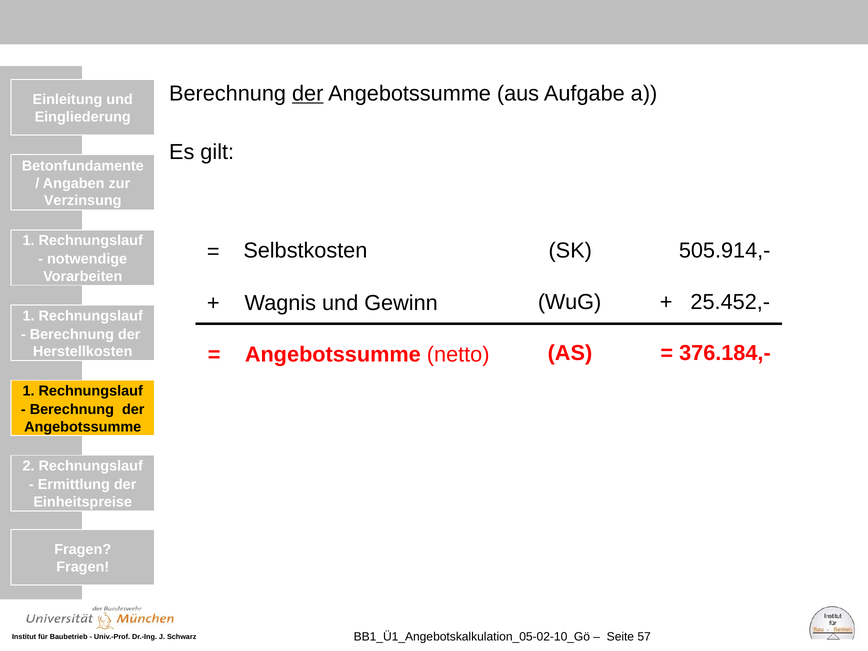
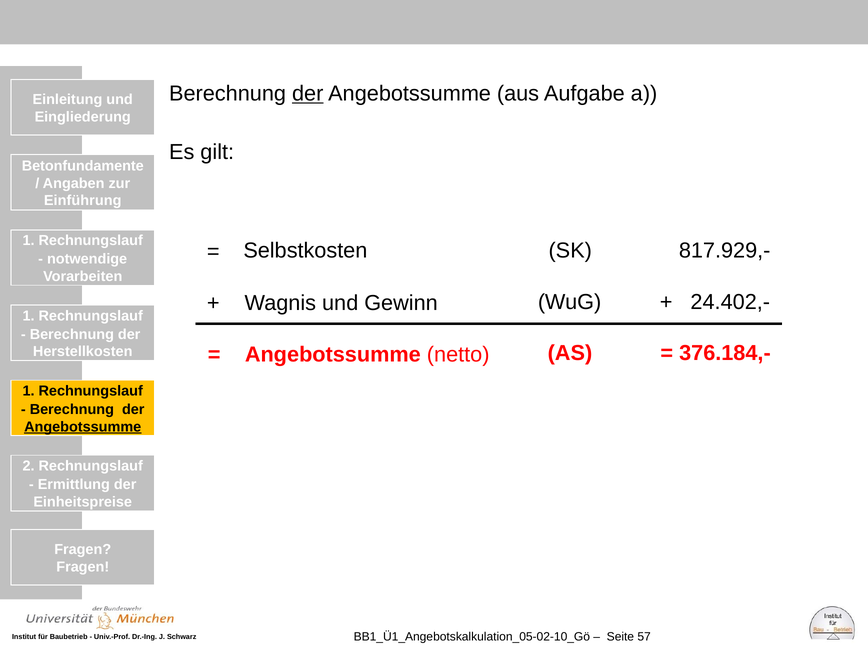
Verzinsung: Verzinsung -> Einführung
505.914,-: 505.914,- -> 817.929,-
25.452,-: 25.452,- -> 24.402,-
Angebotssumme at (83, 427) underline: none -> present
